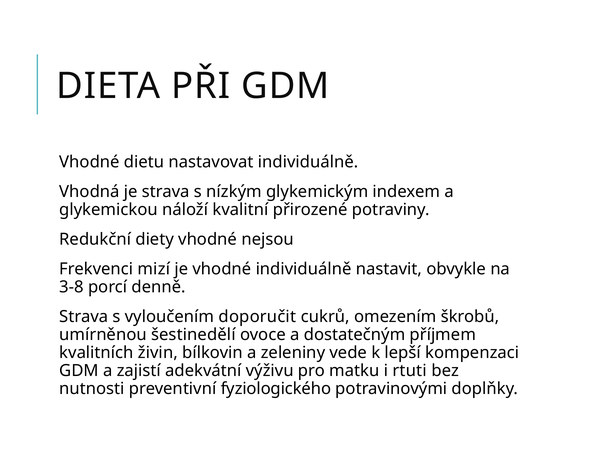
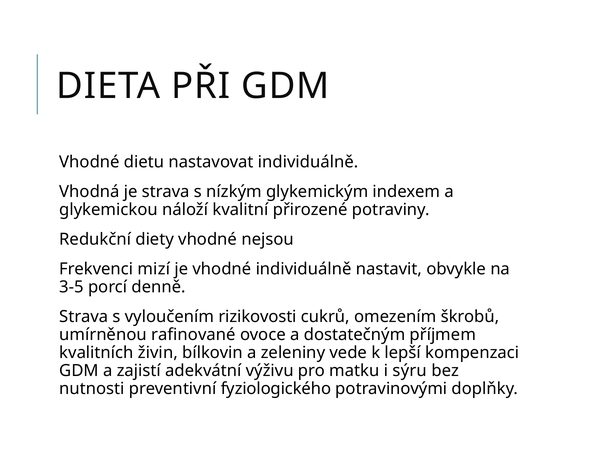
3-8: 3-8 -> 3-5
doporučit: doporučit -> rizikovosti
šestinedělí: šestinedělí -> rafinované
rtuti: rtuti -> sýru
